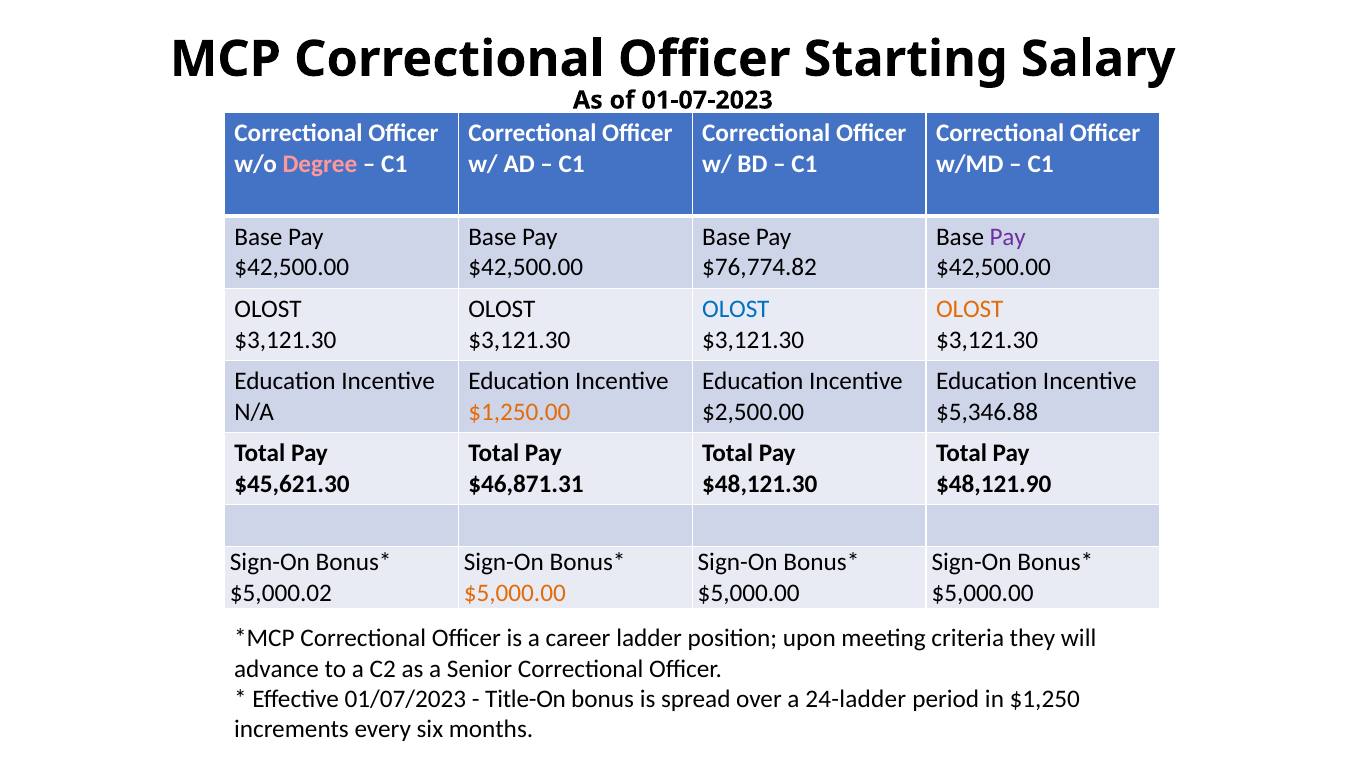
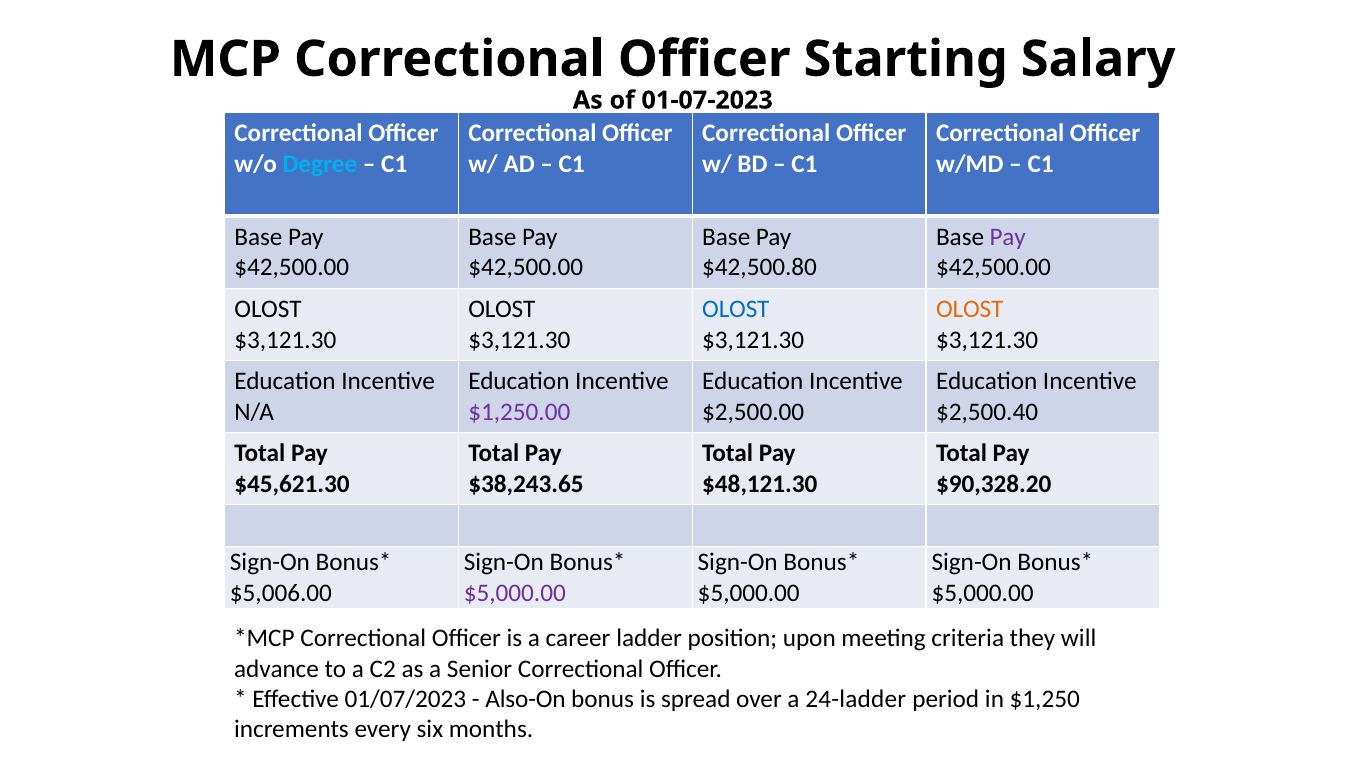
Degree colour: pink -> light blue
$76,774.82: $76,774.82 -> $42,500.80
$1,250.00 colour: orange -> purple
$5,346.88: $5,346.88 -> $2,500.40
$46,871.31: $46,871.31 -> $38,243.65
$48,121.90: $48,121.90 -> $90,328.20
$5,000.02: $5,000.02 -> $5,006.00
$5,000.00 at (515, 593) colour: orange -> purple
Title-On: Title-On -> Also-On
